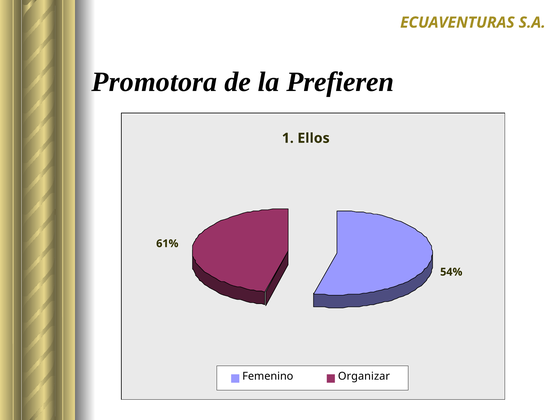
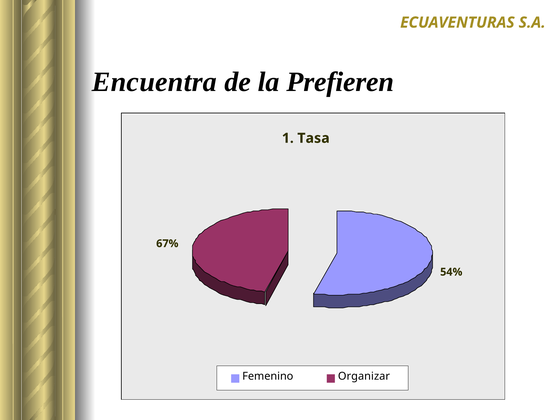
Promotora: Promotora -> Encuentra
Ellos: Ellos -> Tasa
61%: 61% -> 67%
